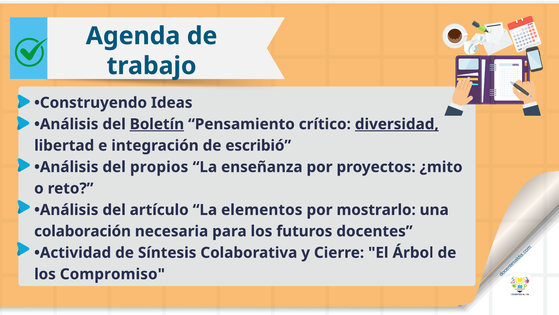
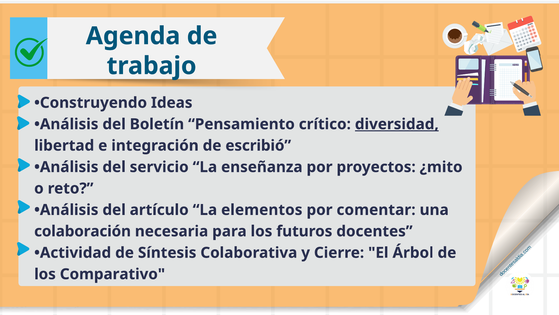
Boletín underline: present -> none
propios: propios -> servicio
mostrarlo: mostrarlo -> comentar
Compromiso: Compromiso -> Comparativo
